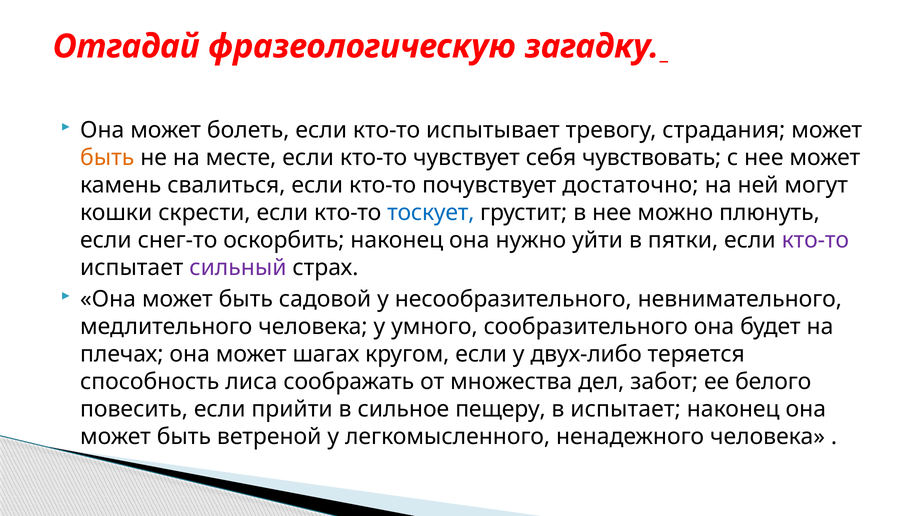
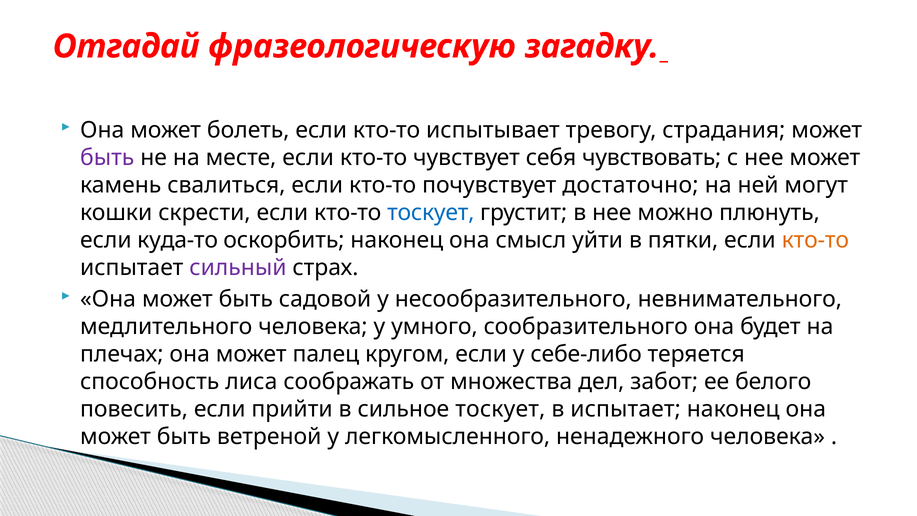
быть at (107, 158) colour: orange -> purple
снег-то: снег-то -> куда-то
нужно: нужно -> смысл
кто-то at (815, 240) colour: purple -> orange
шагах: шагах -> палец
двух-либо: двух-либо -> себе-либо
сильное пещеру: пещеру -> тоскует
